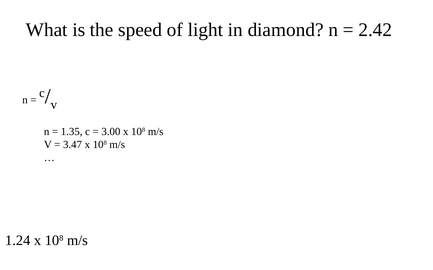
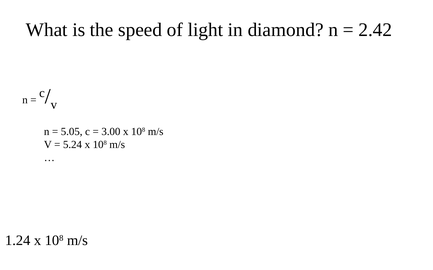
1.35: 1.35 -> 5.05
3.47: 3.47 -> 5.24
